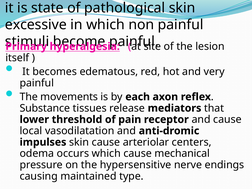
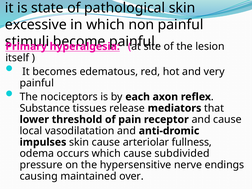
movements: movements -> nociceptors
centers: centers -> fullness
mechanical: mechanical -> subdivided
type: type -> over
